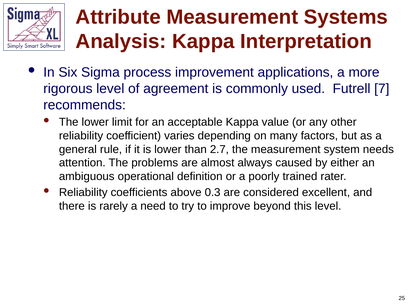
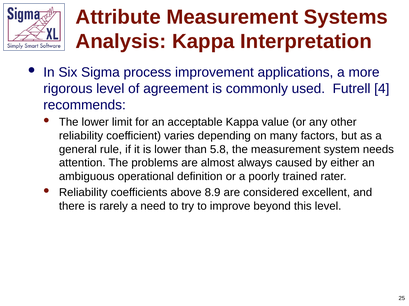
7: 7 -> 4
2.7: 2.7 -> 5.8
0.3: 0.3 -> 8.9
